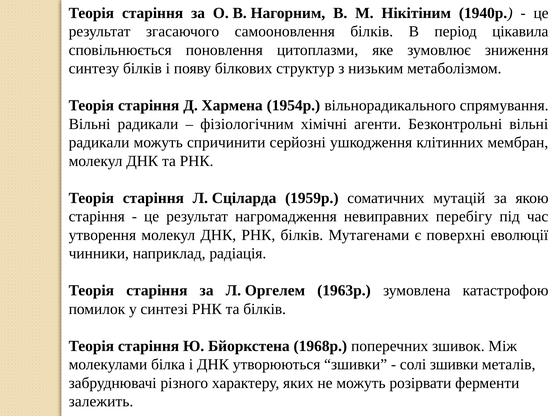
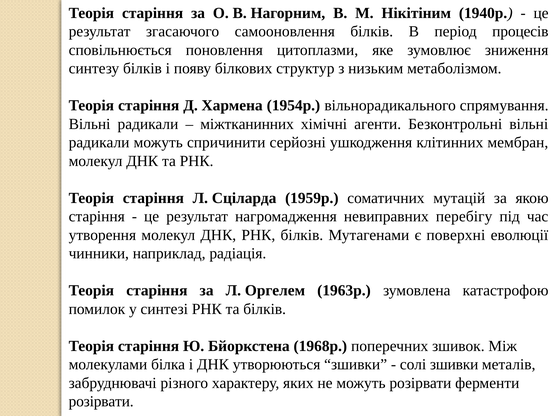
цікавила: цікавила -> процесів
фізіологічним: фізіологічним -> міжтканинних
залежить at (101, 401): залежить -> розірвати
